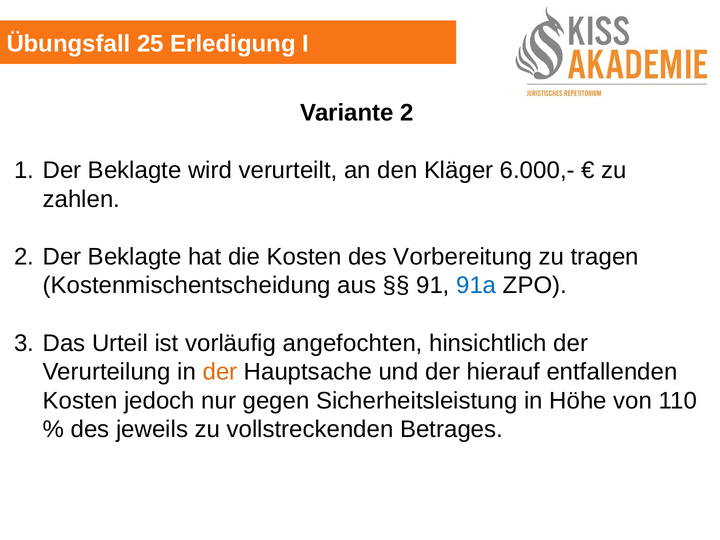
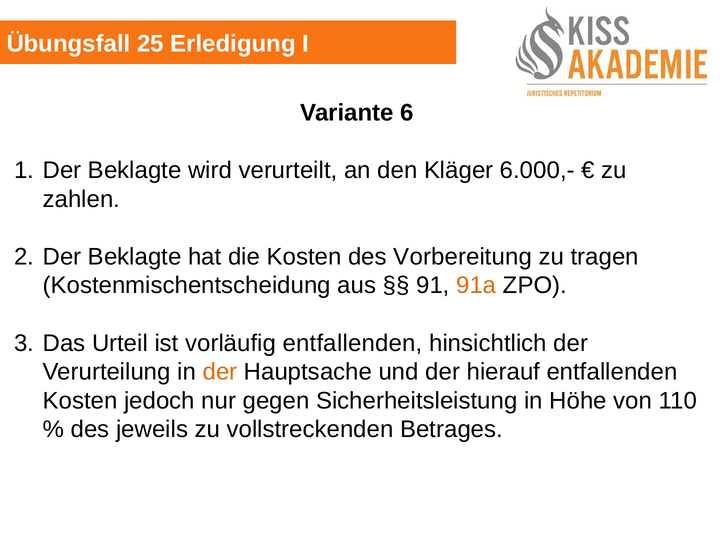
Variante 2: 2 -> 6
91a colour: blue -> orange
vorläufig angefochten: angefochten -> entfallenden
